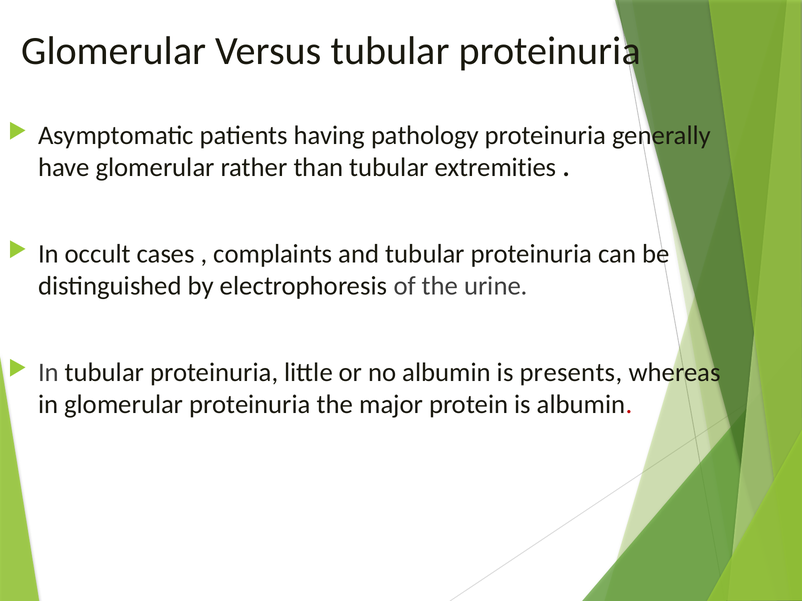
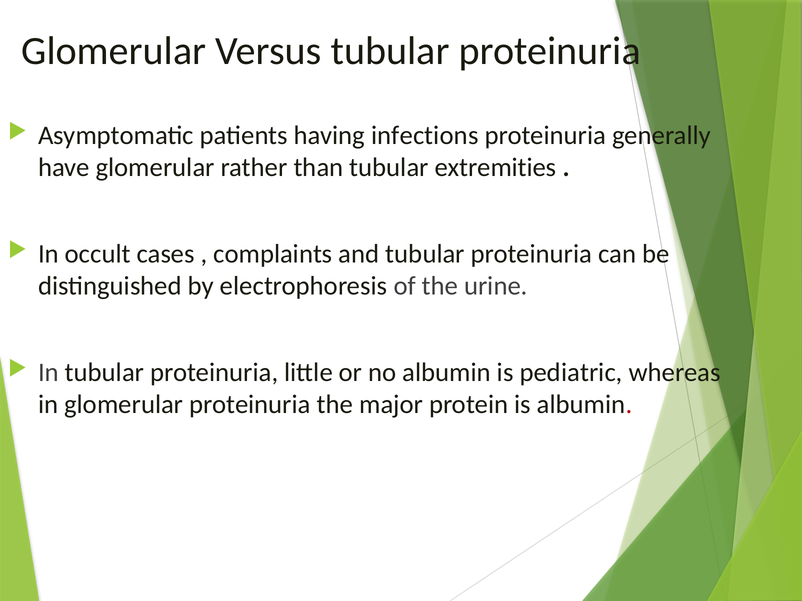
pathology: pathology -> infections
presents: presents -> pediatric
